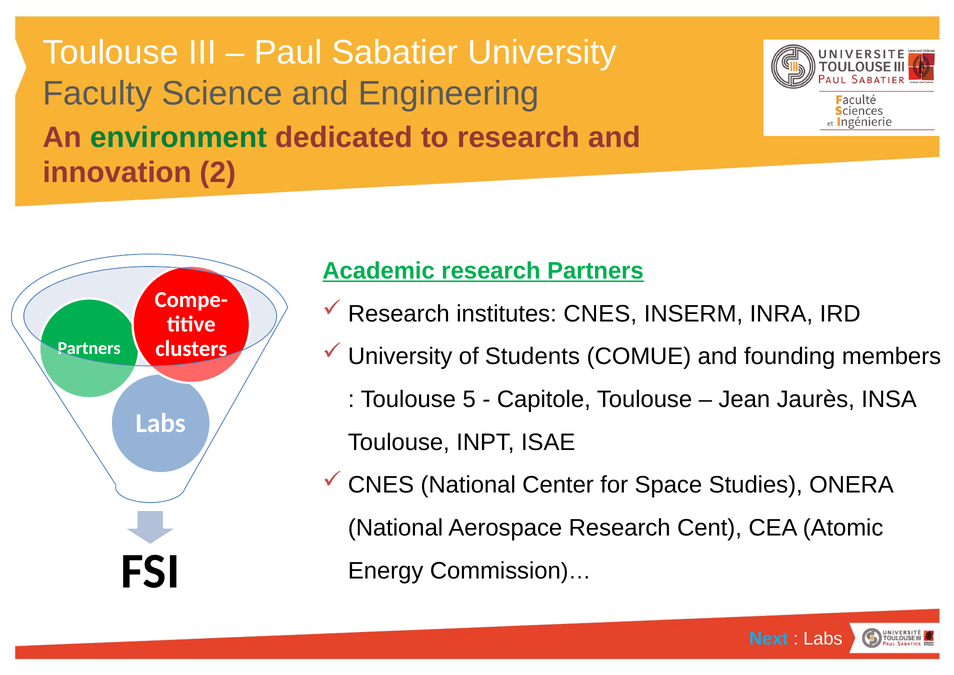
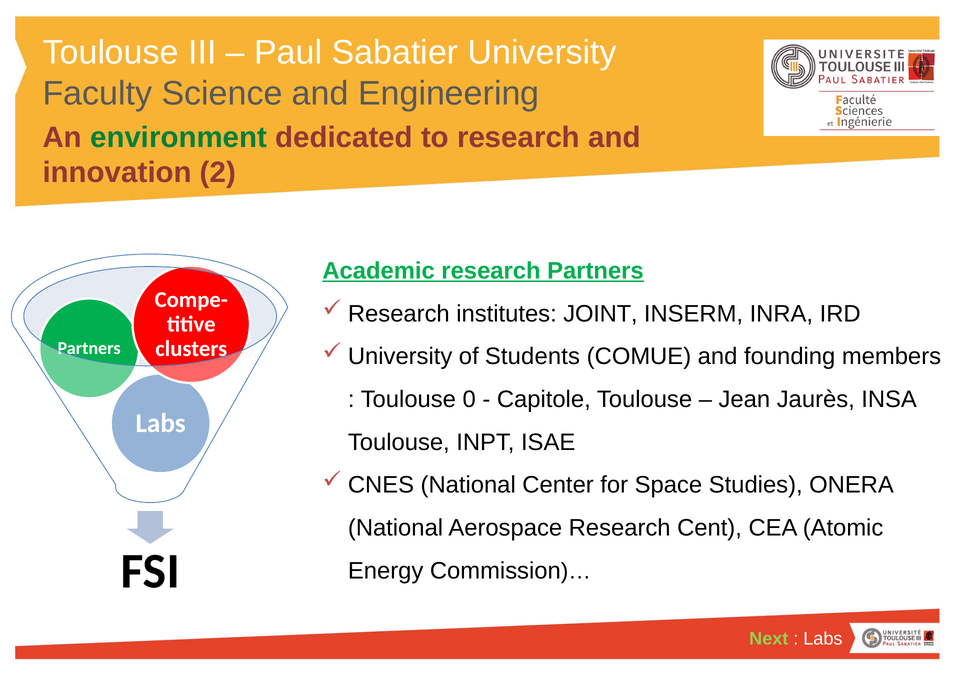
CNES: CNES -> JOINT
5: 5 -> 0
Next colour: light blue -> light green
